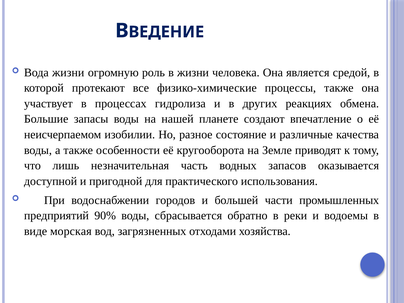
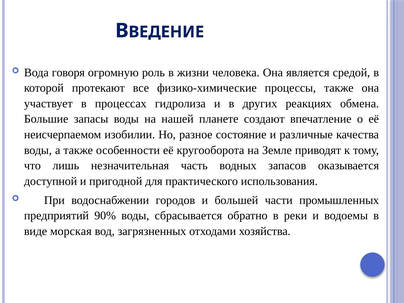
Вода жизни: жизни -> говоря
